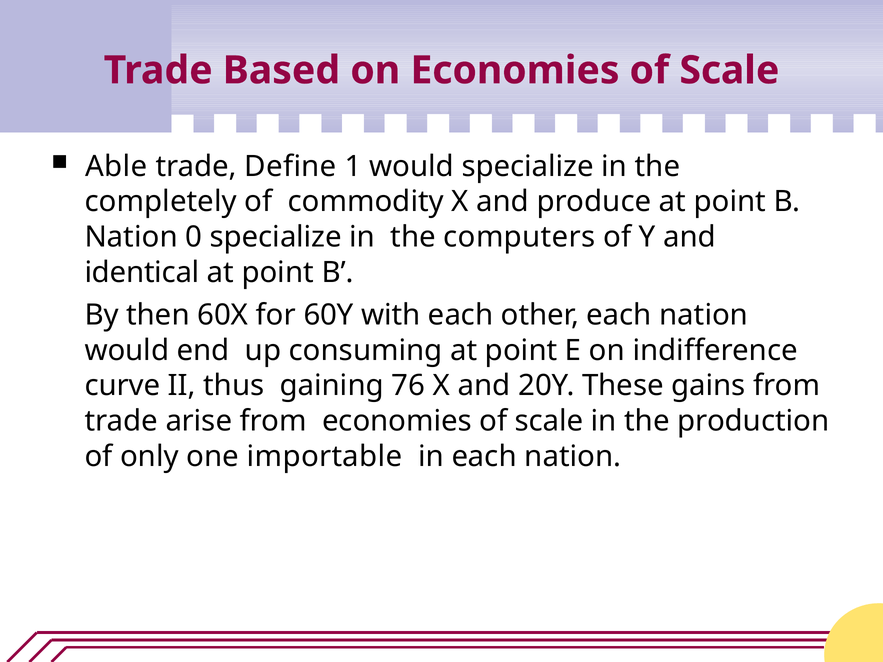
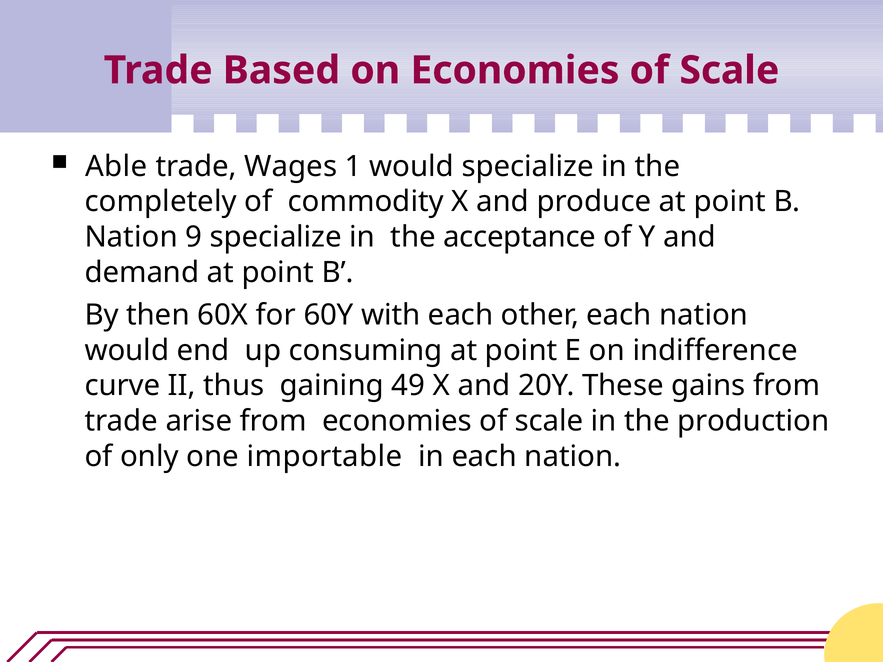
Define: Define -> Wages
0: 0 -> 9
computers: computers -> acceptance
identical: identical -> demand
76: 76 -> 49
